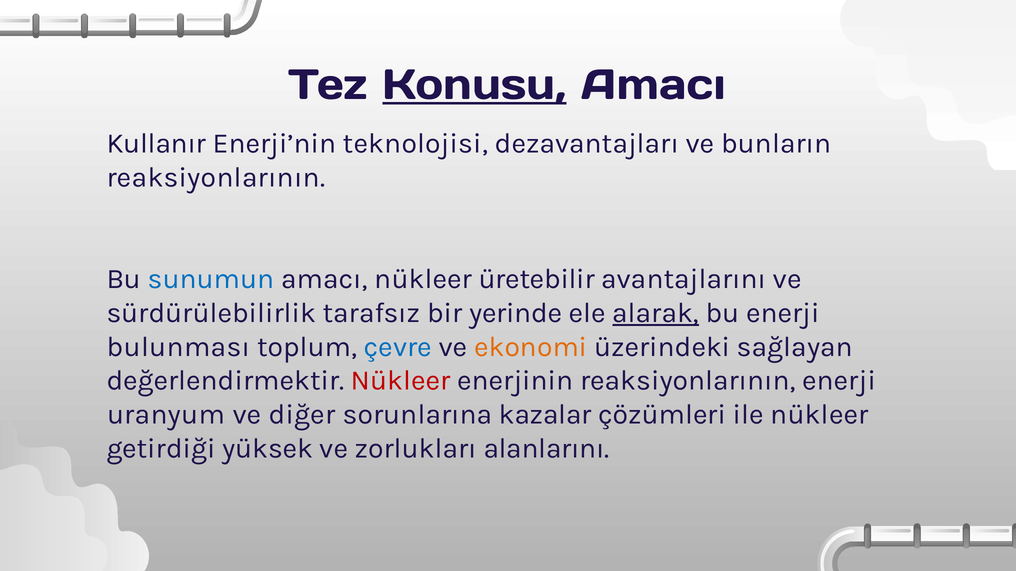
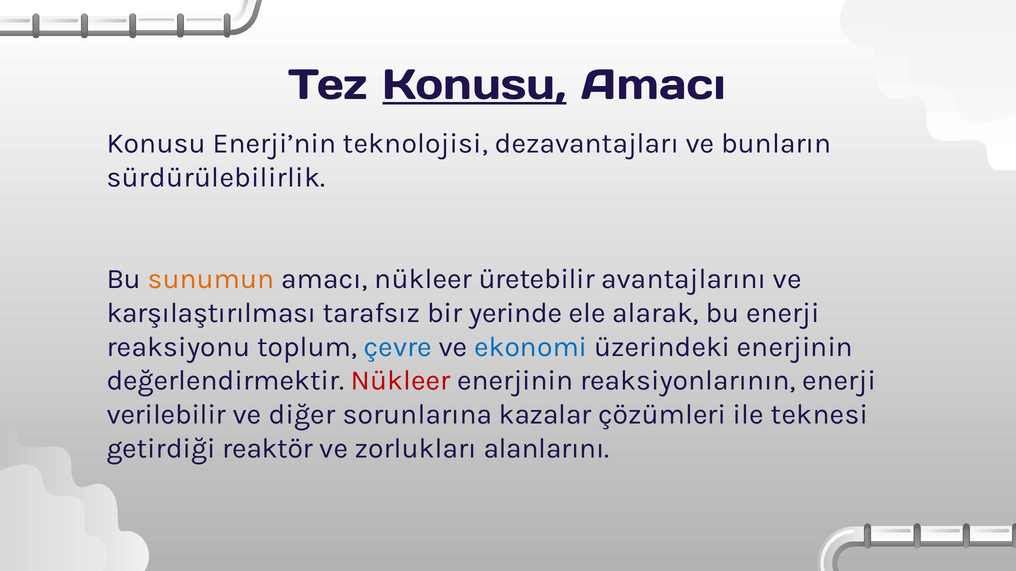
Kullanır at (156, 144): Kullanır -> Konusu
reaksiyonlarının at (216, 178): reaksiyonlarının -> sürdürülebilirlik
sunumun colour: blue -> orange
sürdürülebilirlik: sürdürülebilirlik -> karşılaştırılması
alarak underline: present -> none
bulunması: bulunması -> reaksiyonu
ekonomi colour: orange -> blue
üzerindeki sağlayan: sağlayan -> enerjinin
uranyum: uranyum -> verilebilir
ile nükleer: nükleer -> teknesi
yüksek: yüksek -> reaktör
